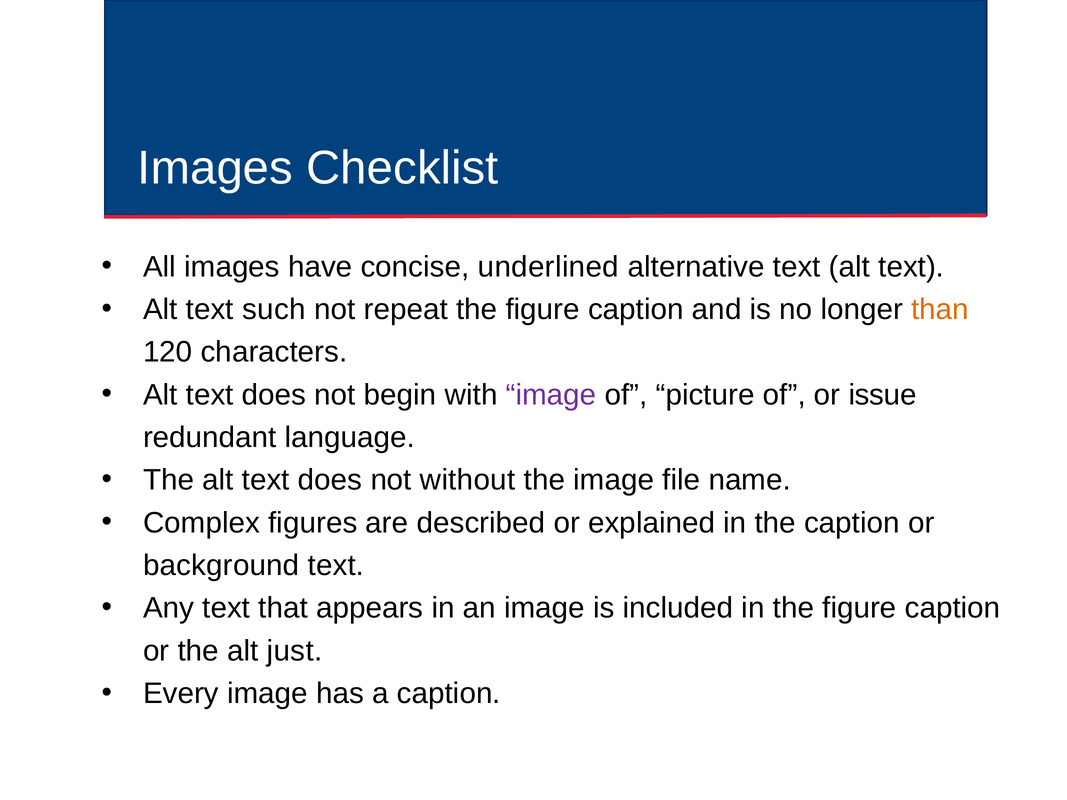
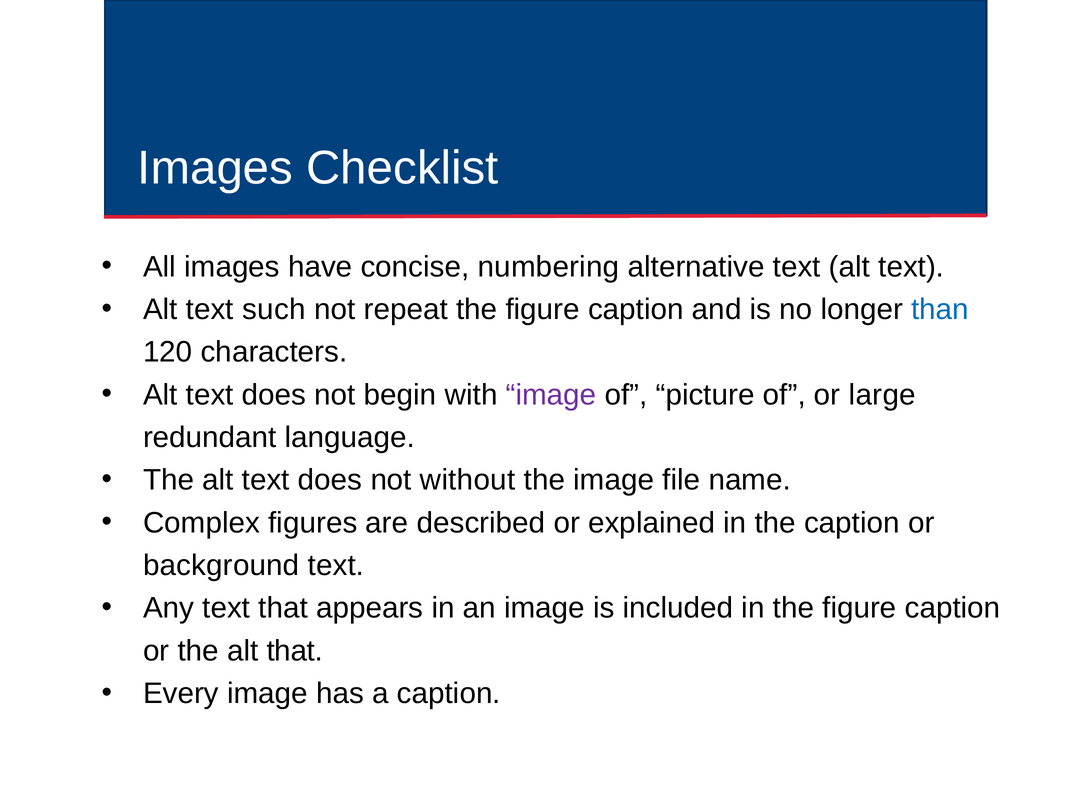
underlined: underlined -> numbering
than colour: orange -> blue
issue: issue -> large
alt just: just -> that
